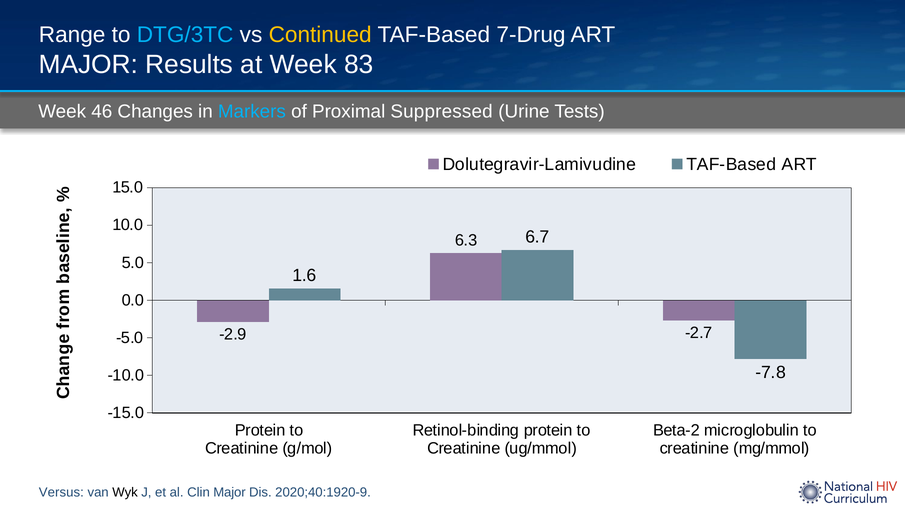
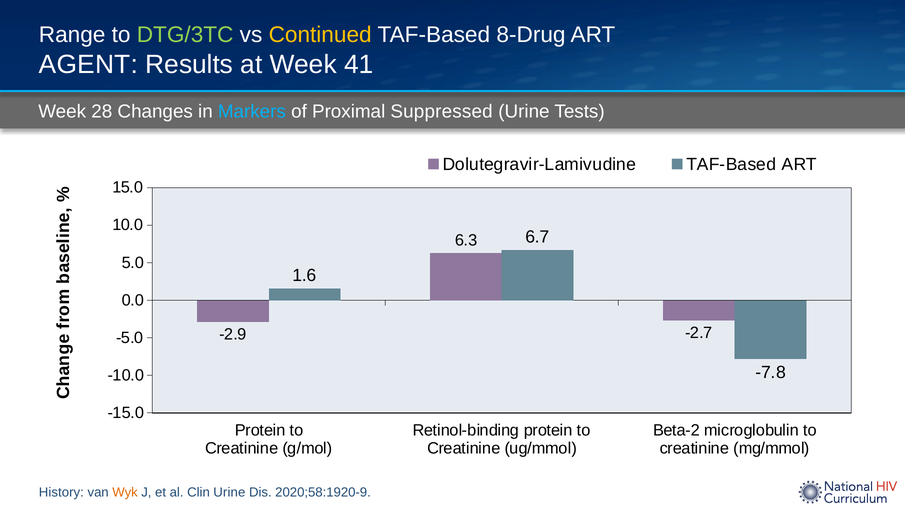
DTG/3TC colour: light blue -> light green
7-Drug: 7-Drug -> 8-Drug
MAJOR at (88, 65): MAJOR -> AGENT
83: 83 -> 41
46: 46 -> 28
Versus: Versus -> History
Wyk colour: black -> orange
Clin Major: Major -> Urine
2020;40:1920-9: 2020;40:1920-9 -> 2020;58:1920-9
